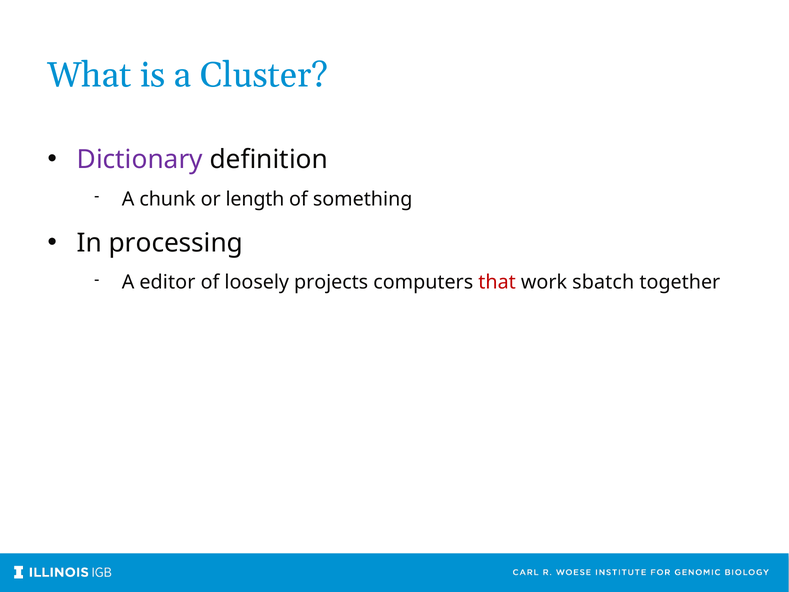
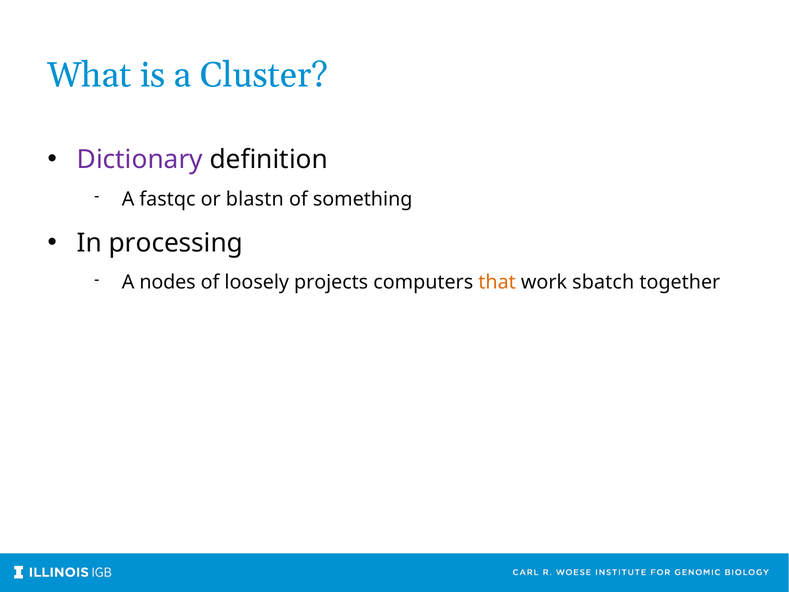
chunk: chunk -> fastqc
length: length -> blastn
editor: editor -> nodes
that colour: red -> orange
